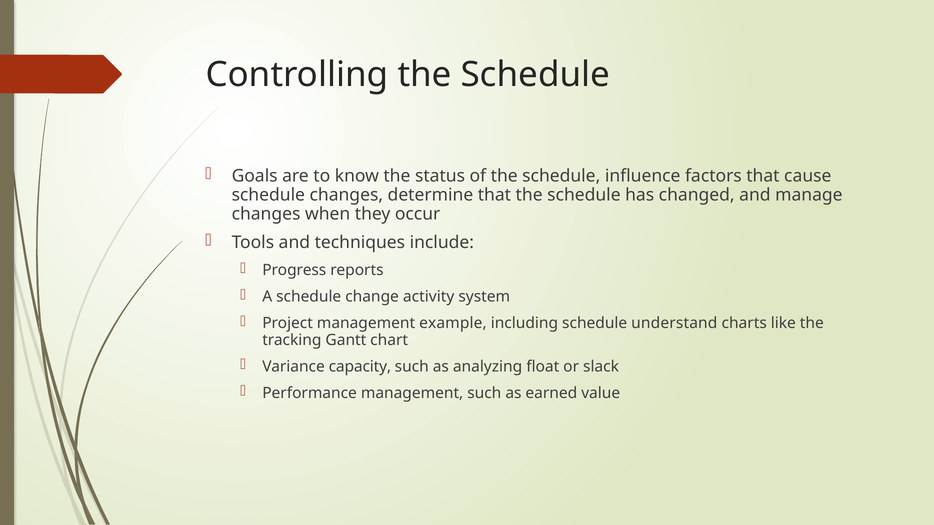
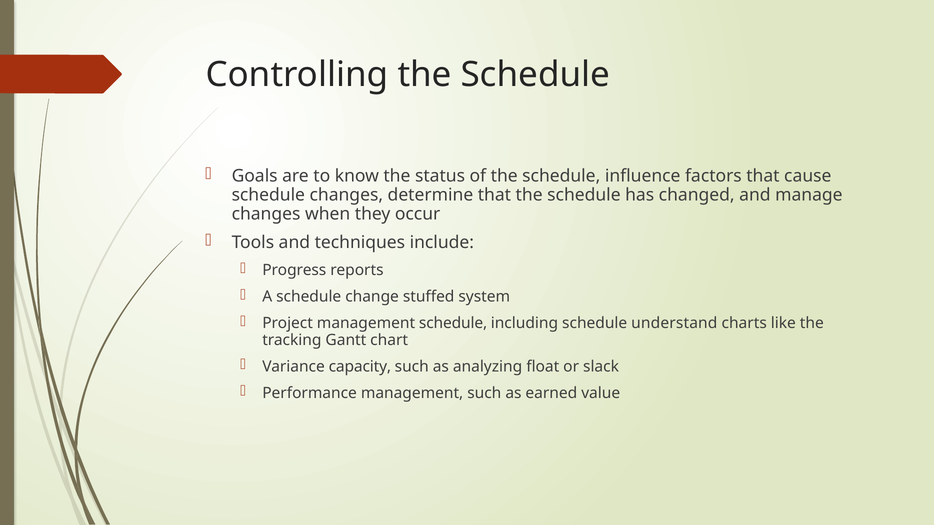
activity: activity -> stuffed
management example: example -> schedule
